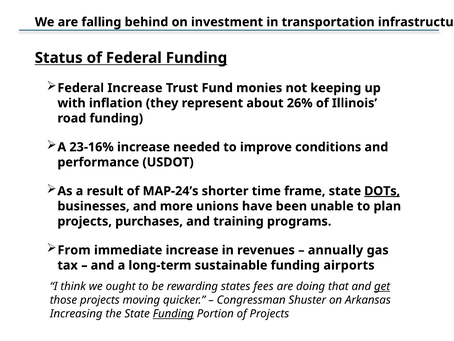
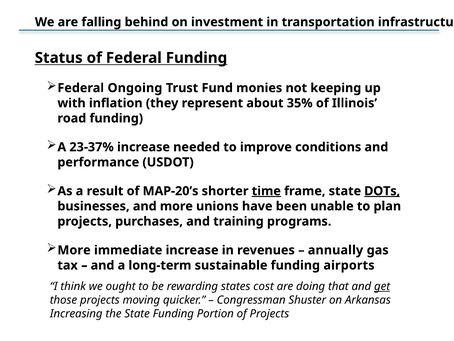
Federal Increase: Increase -> Ongoing
26%: 26% -> 35%
23-16%: 23-16% -> 23-37%
MAP-24’s: MAP-24’s -> MAP-20’s
time underline: none -> present
From at (74, 250): From -> More
fees: fees -> cost
Funding at (173, 313) underline: present -> none
